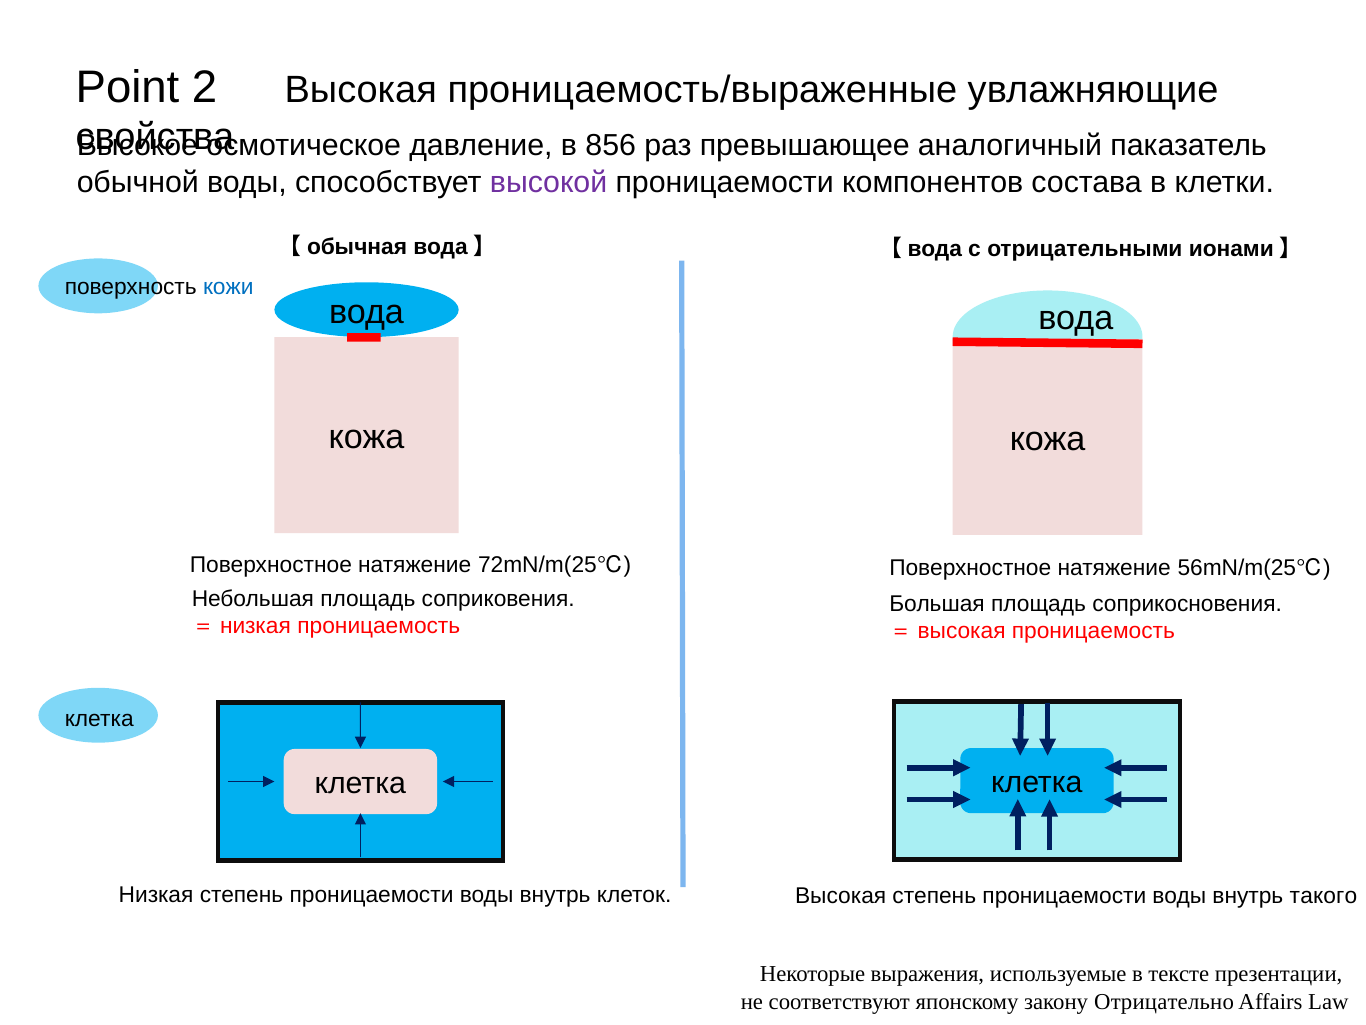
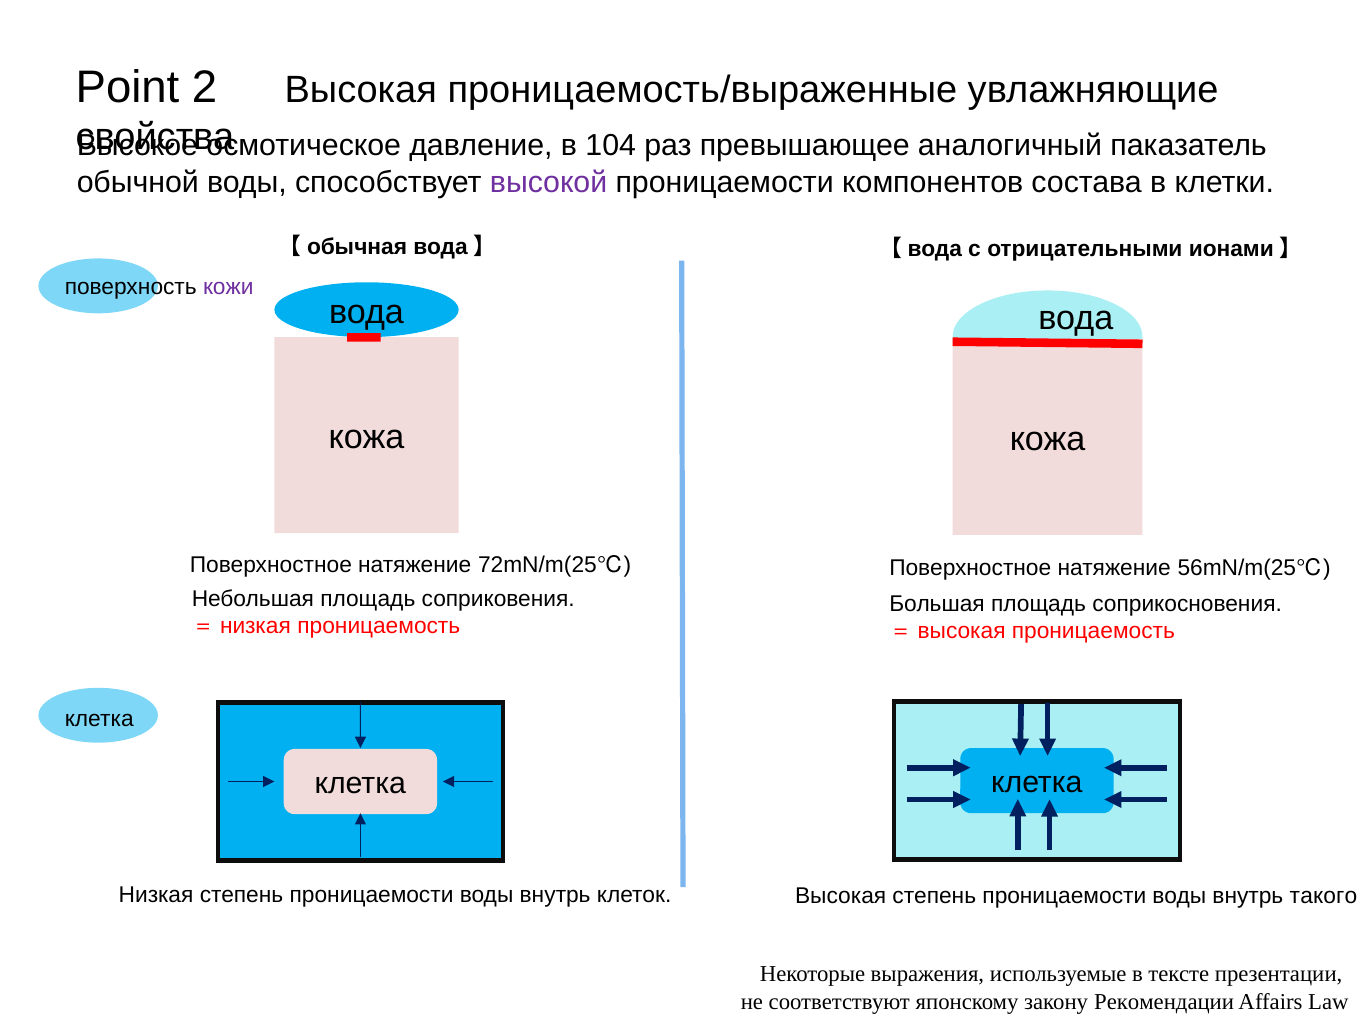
856: 856 -> 104
кожи colour: blue -> purple
Отрицательно: Отрицательно -> Рекомендации
